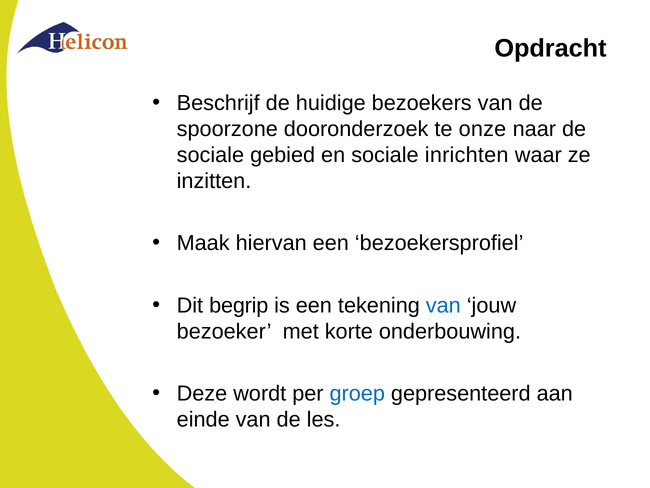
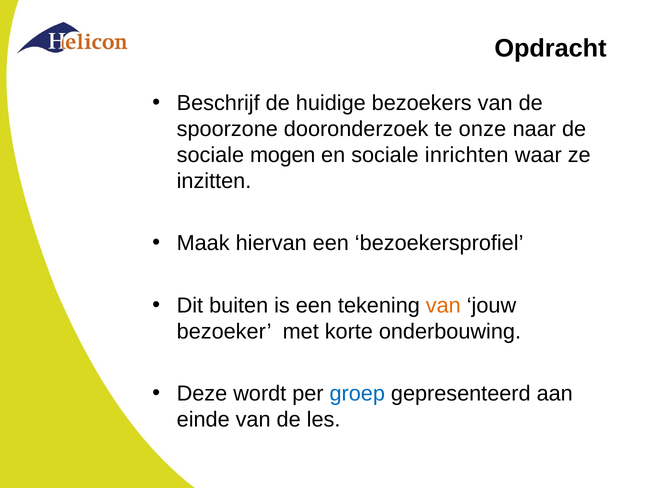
gebied: gebied -> mogen
begrip: begrip -> buiten
van at (443, 305) colour: blue -> orange
